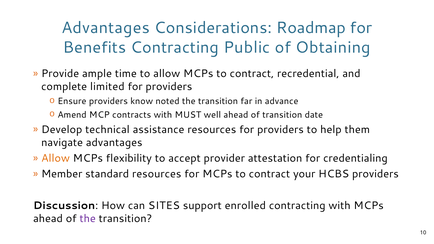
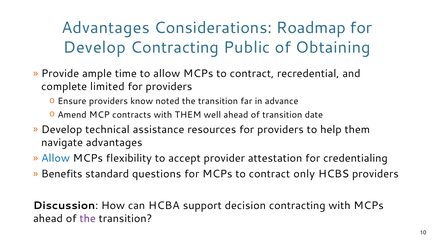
Benefits at (95, 47): Benefits -> Develop
with MUST: MUST -> THEM
Allow at (56, 158) colour: orange -> blue
Member: Member -> Benefits
standard resources: resources -> questions
your: your -> only
SITES: SITES -> HCBA
enrolled: enrolled -> decision
